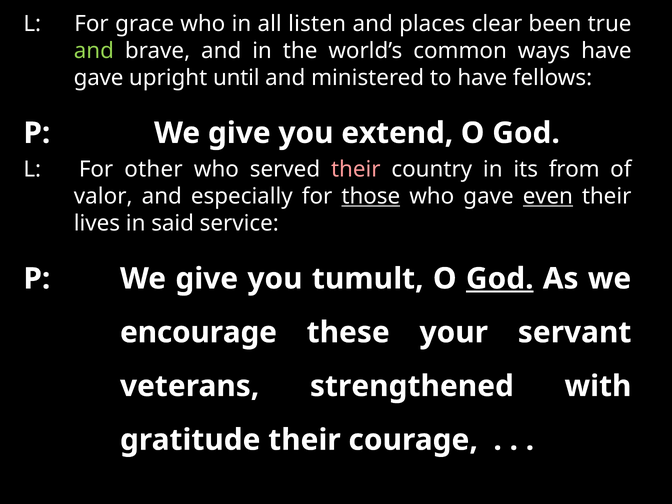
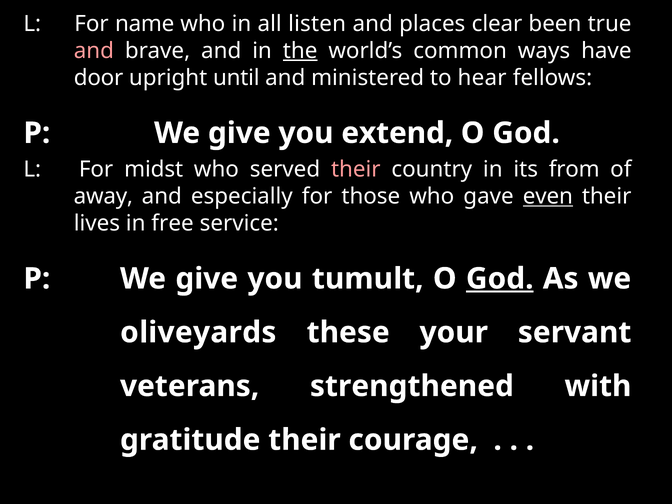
grace: grace -> name
and at (94, 51) colour: light green -> pink
the underline: none -> present
gave at (99, 78): gave -> door
to have: have -> hear
other: other -> midst
valor: valor -> away
those underline: present -> none
said: said -> free
encourage: encourage -> oliveyards
